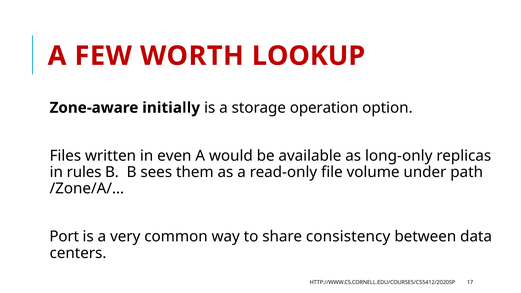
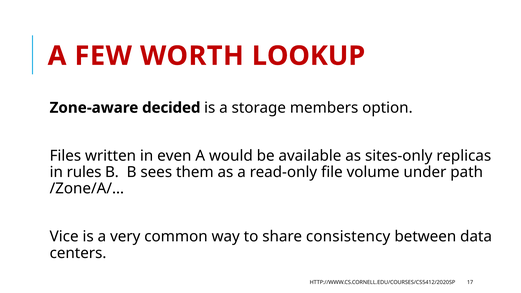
initially: initially -> decided
operation: operation -> members
long-only: long-only -> sites-only
Port: Port -> Vice
